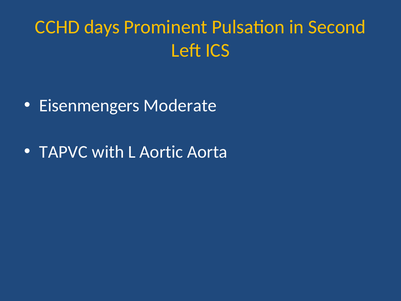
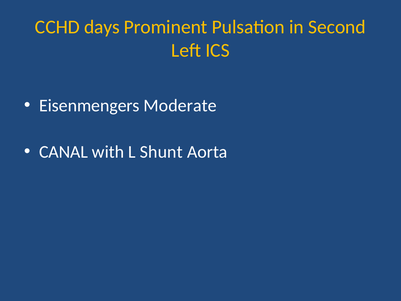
TAPVC: TAPVC -> CANAL
Aortic: Aortic -> Shunt
